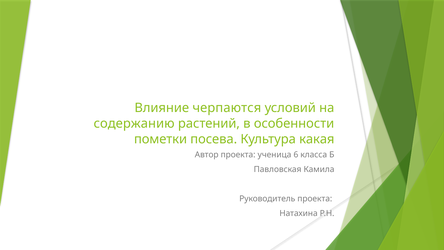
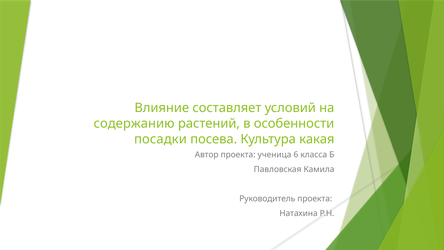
черпаются: черпаются -> составляет
пометки: пометки -> посадки
